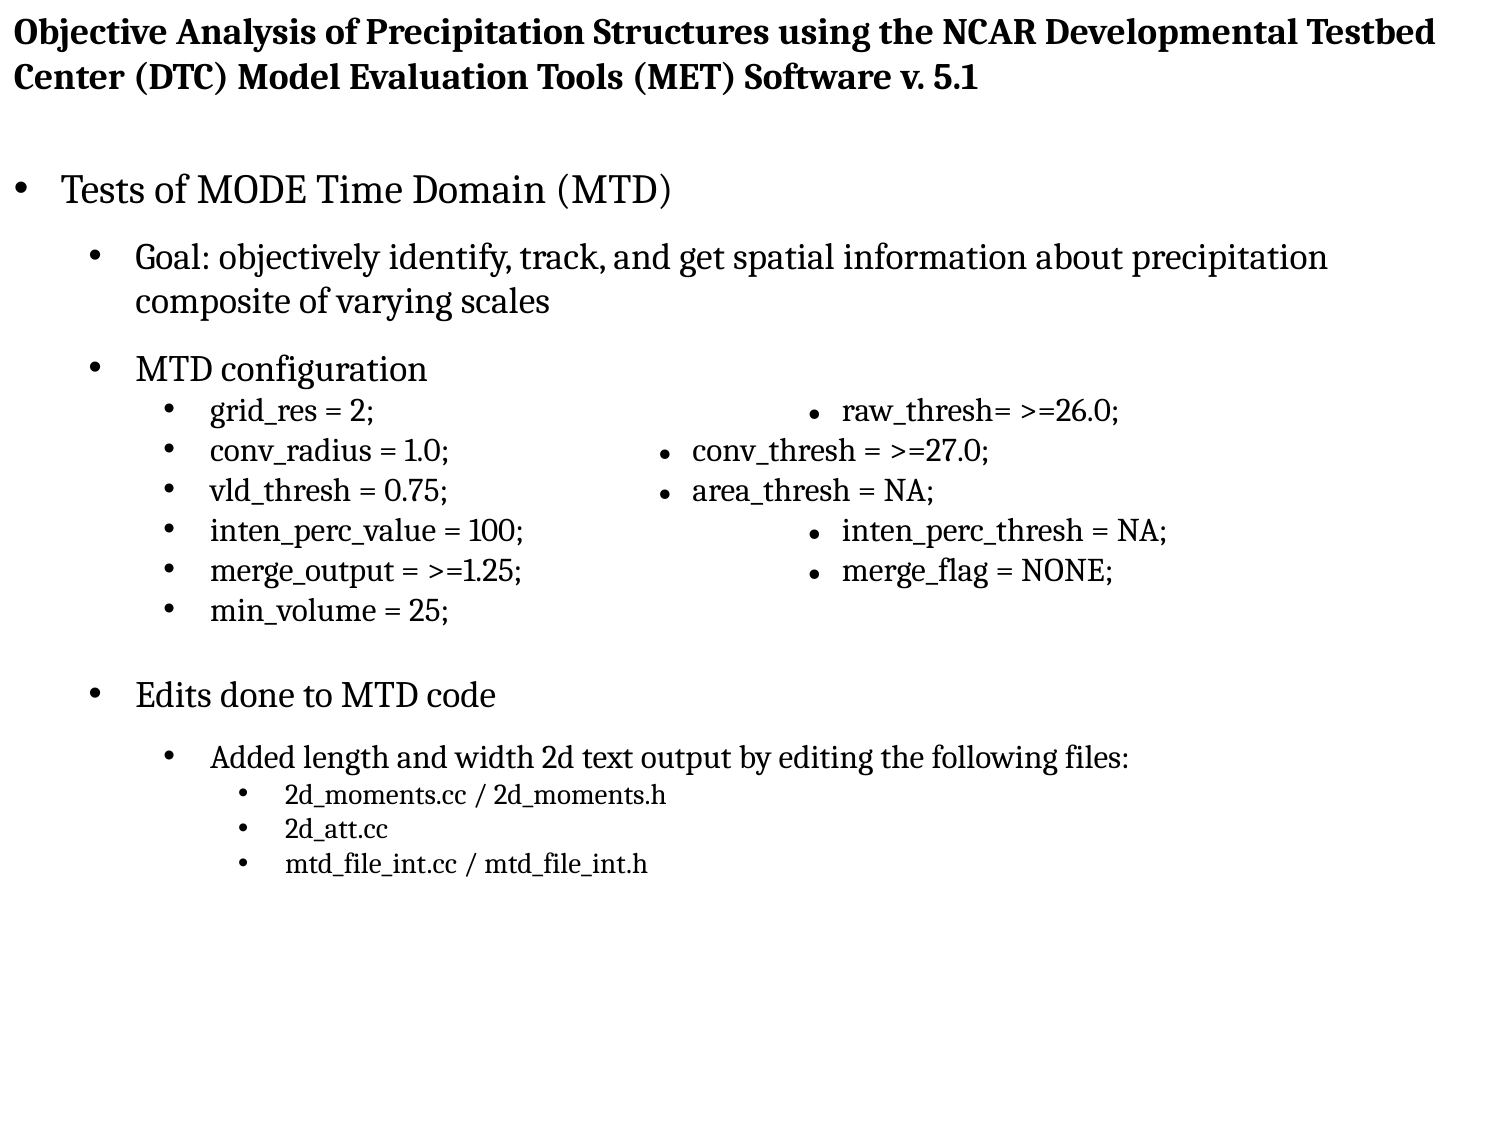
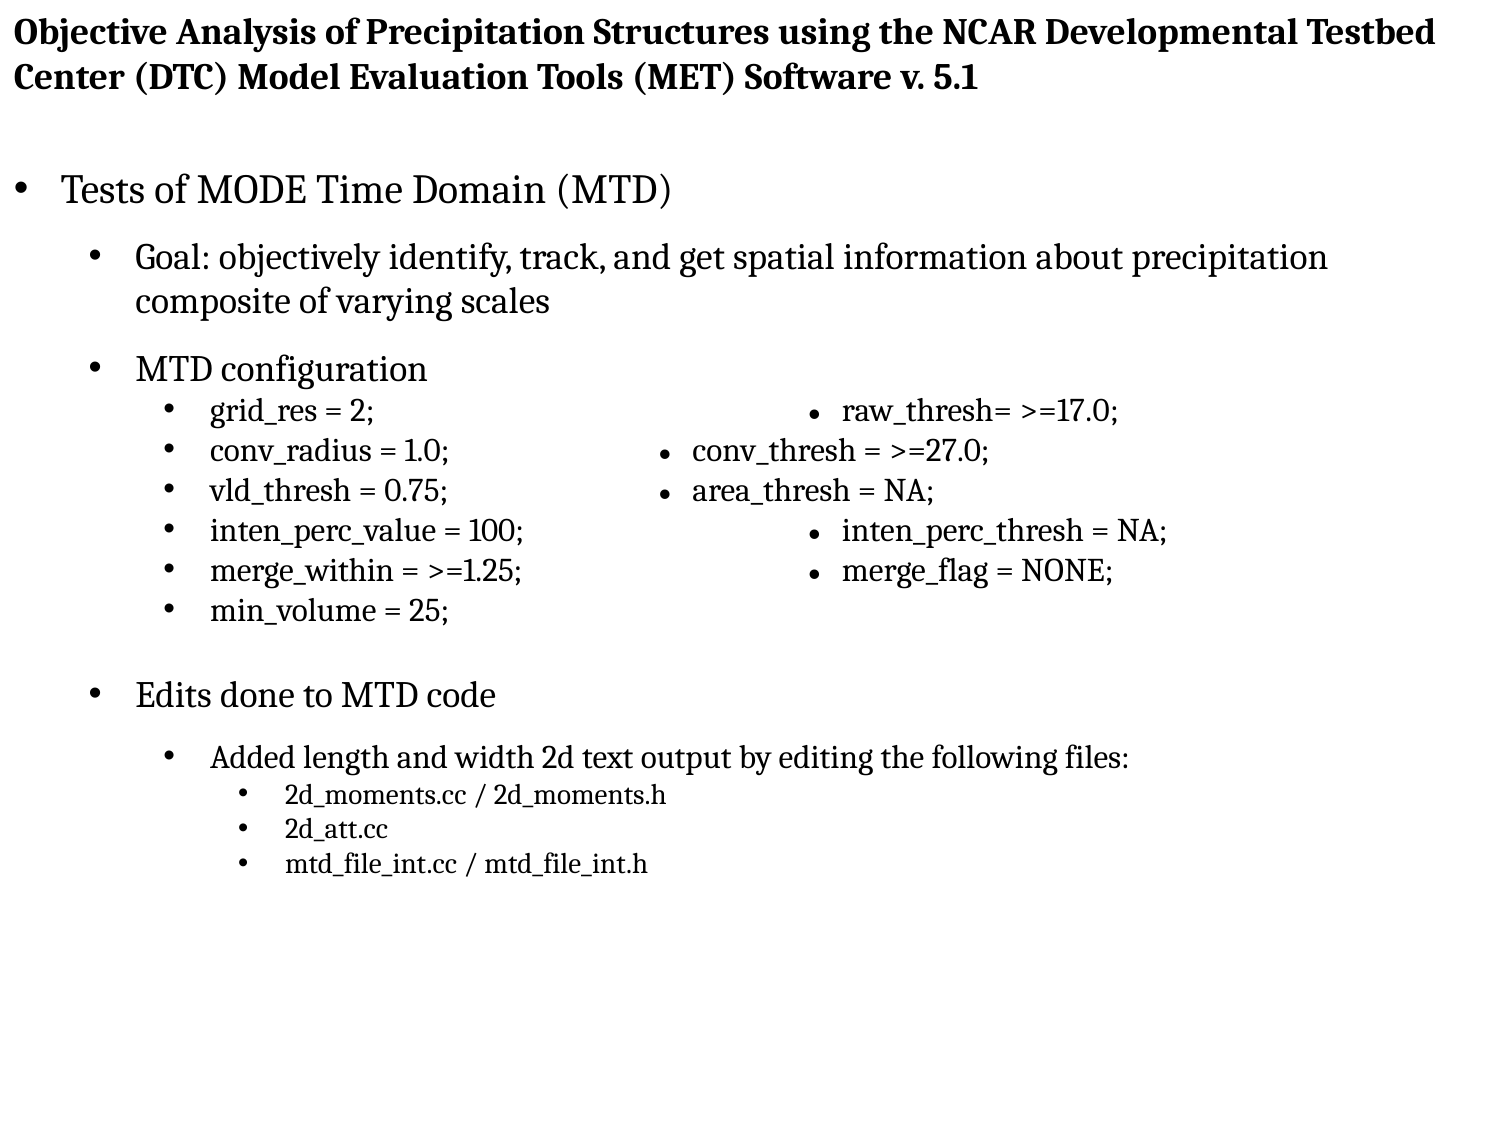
>=26.0: >=26.0 -> >=17.0
merge_output: merge_output -> merge_within
